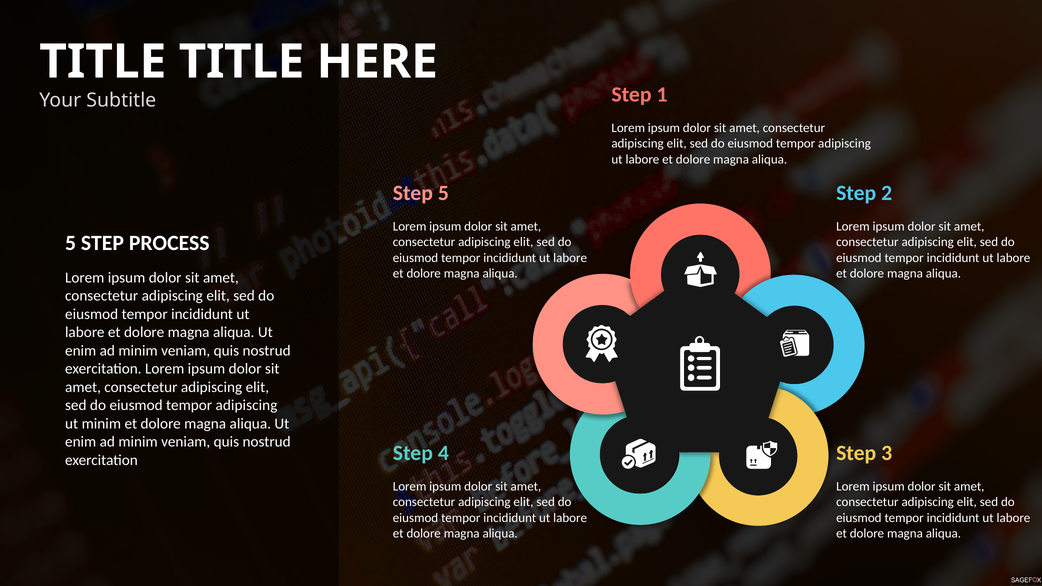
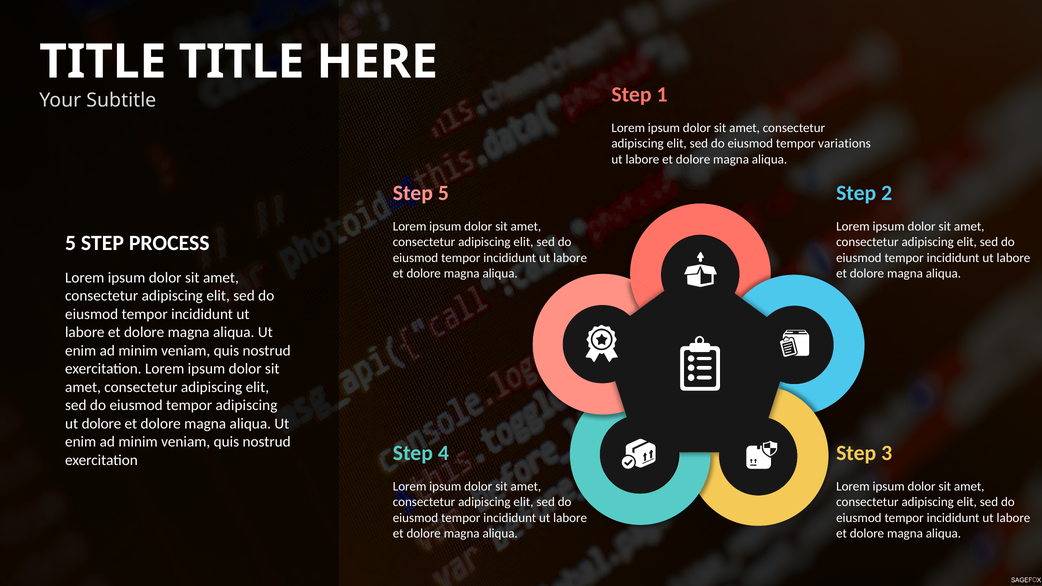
adipiscing at (844, 144): adipiscing -> variations
ut minim: minim -> dolore
